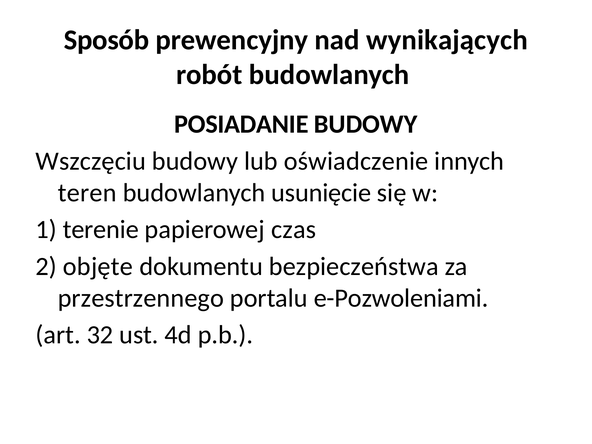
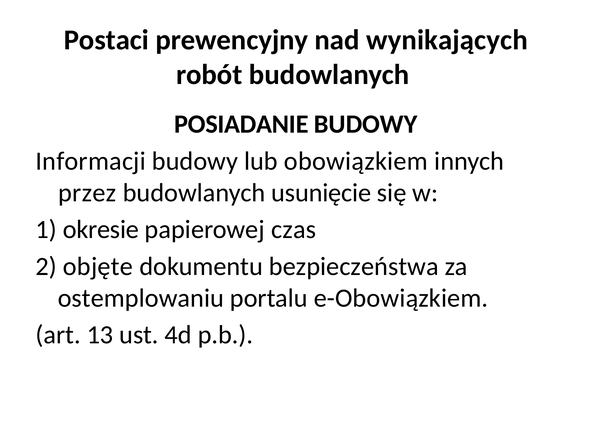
Sposób: Sposób -> Postaci
Wszczęciu: Wszczęciu -> Informacji
oświadczenie: oświadczenie -> obowiązkiem
teren: teren -> przez
terenie: terenie -> okresie
przestrzennego: przestrzennego -> ostemplowaniu
e-Pozwoleniami: e-Pozwoleniami -> e-Obowiązkiem
32: 32 -> 13
